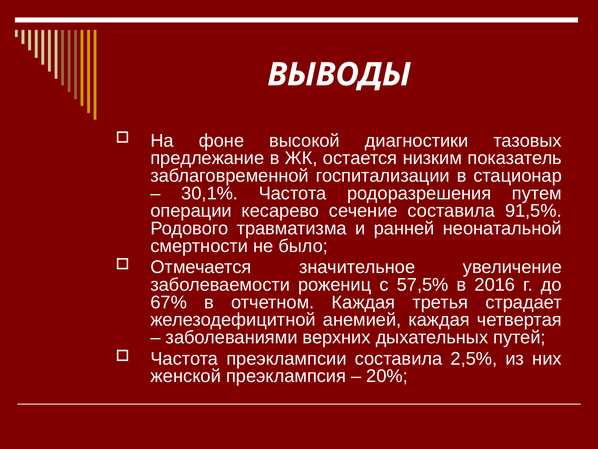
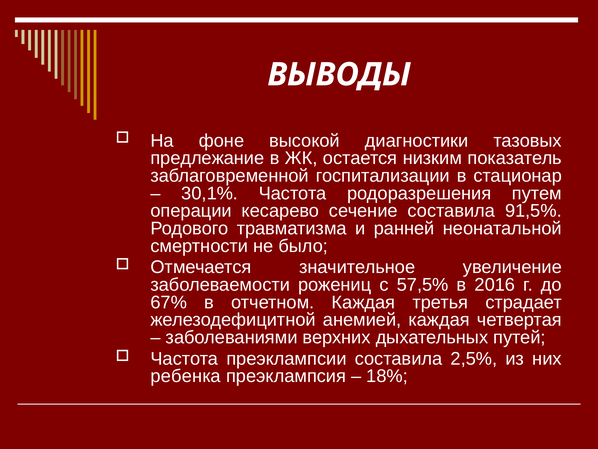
женской: женской -> ребенка
20%: 20% -> 18%
